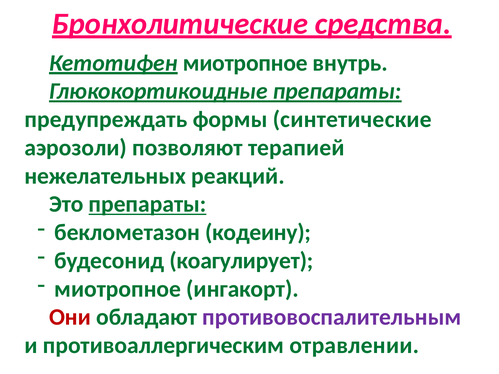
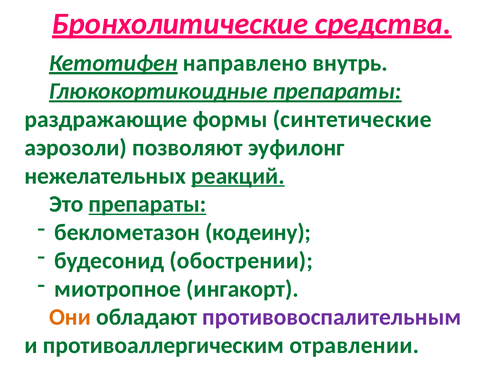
миотропное at (245, 63): миотропное -> направлено
предупреждать: предупреждать -> раздражающие
терапией: терапией -> эуфилонг
реакций underline: none -> present
коагулирует: коагулирует -> обострении
Они colour: red -> orange
